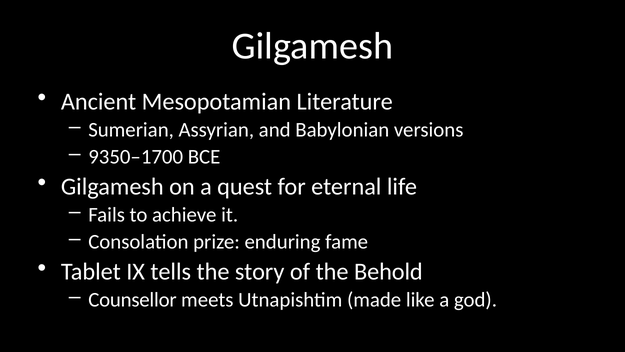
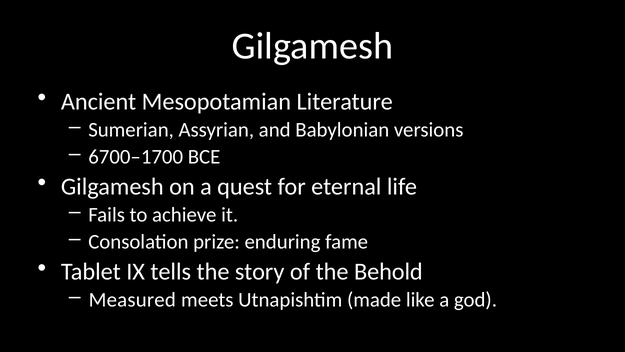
9350–1700: 9350–1700 -> 6700–1700
Counsellor: Counsellor -> Measured
